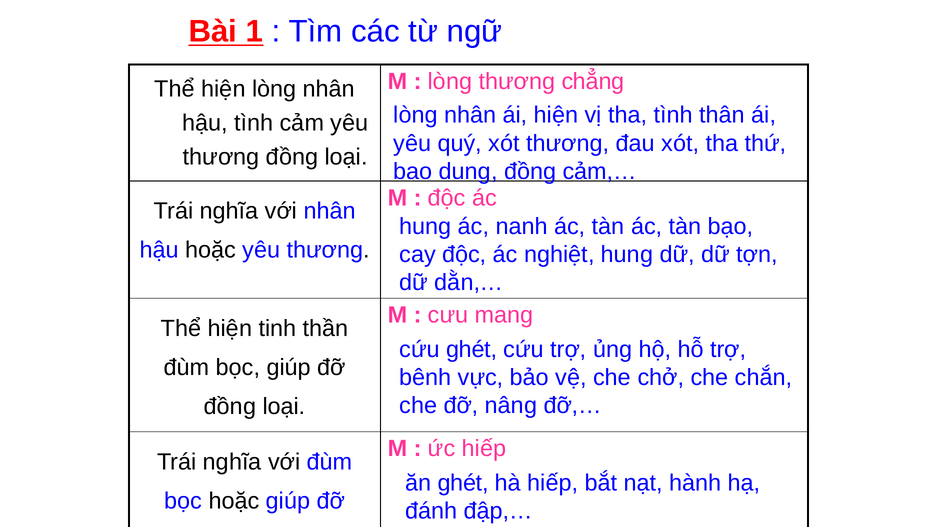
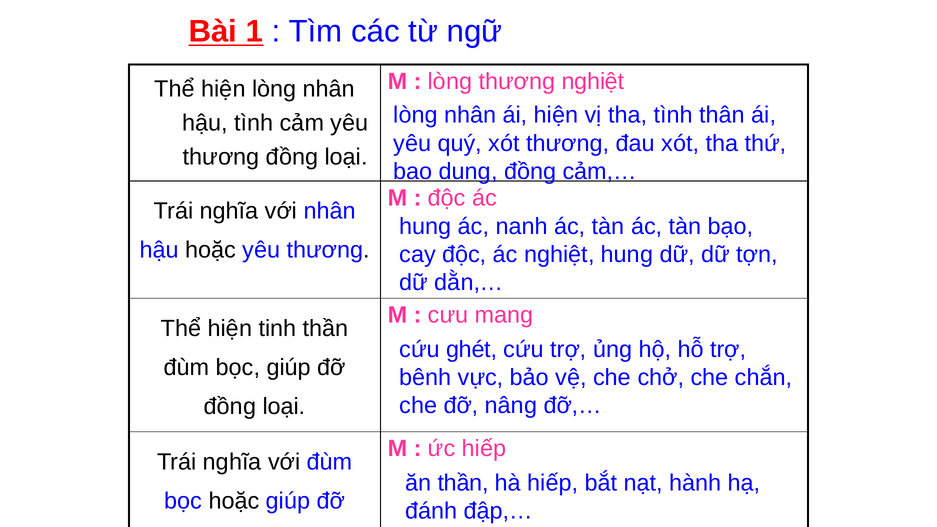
thương chẳng: chẳng -> nghiệt
ăn ghét: ghét -> thần
